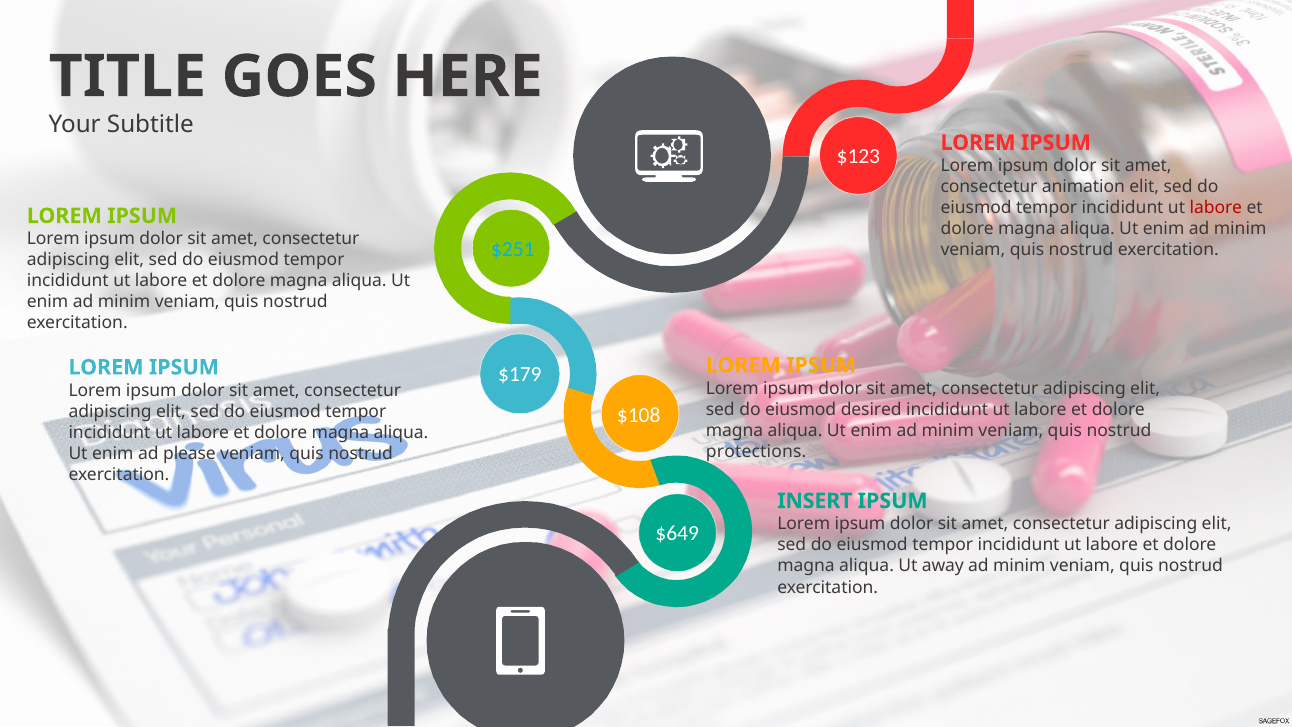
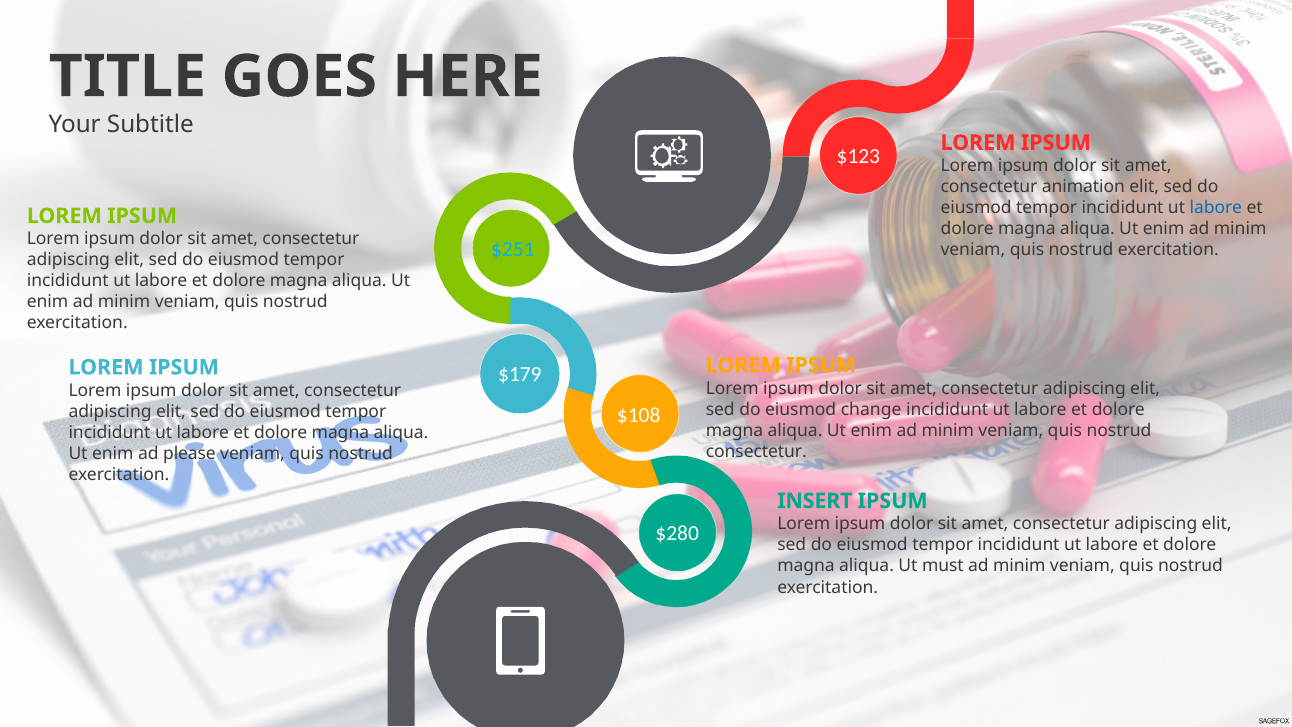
labore at (1216, 208) colour: red -> blue
desired: desired -> change
protections at (756, 451): protections -> consectetur
$649: $649 -> $280
away: away -> must
